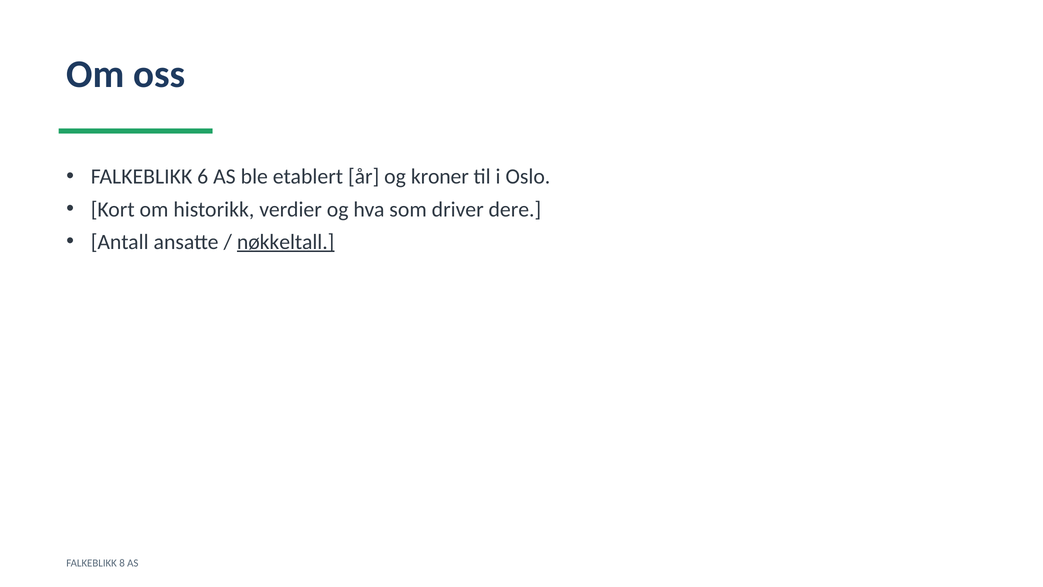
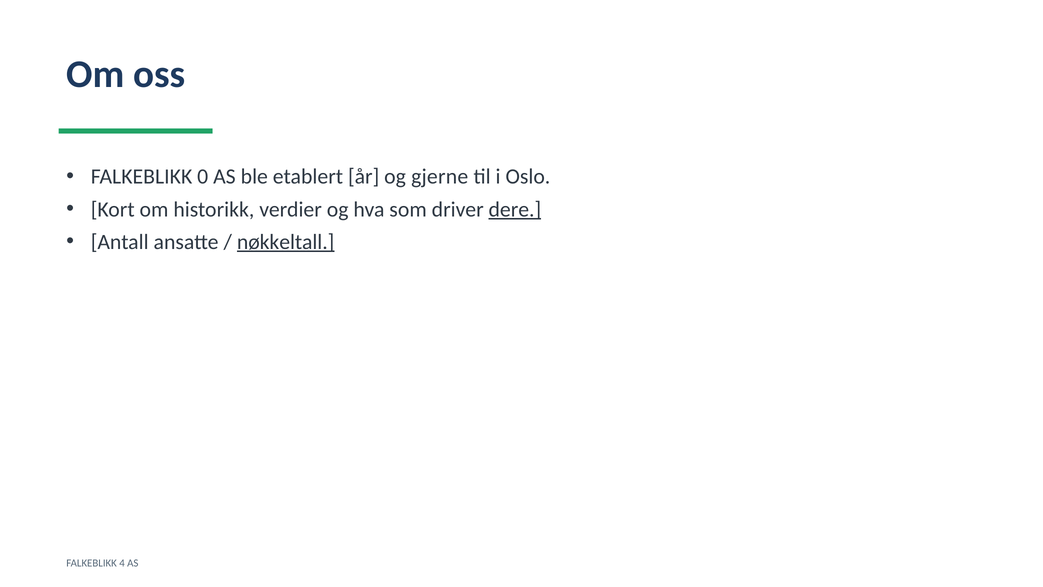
6: 6 -> 0
kroner: kroner -> gjerne
dere underline: none -> present
8: 8 -> 4
